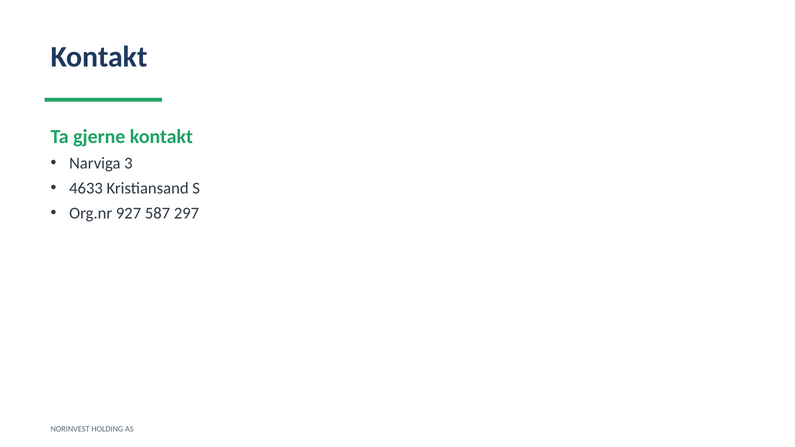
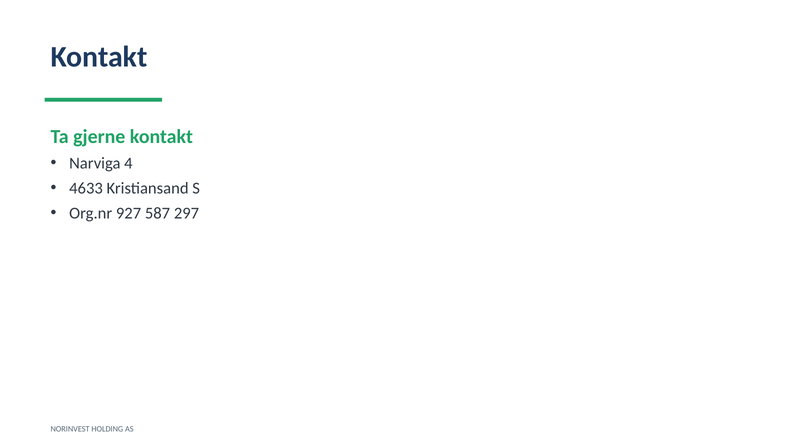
3: 3 -> 4
